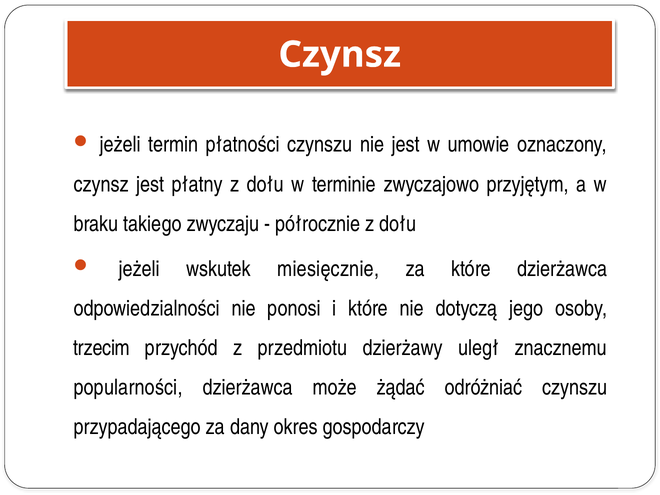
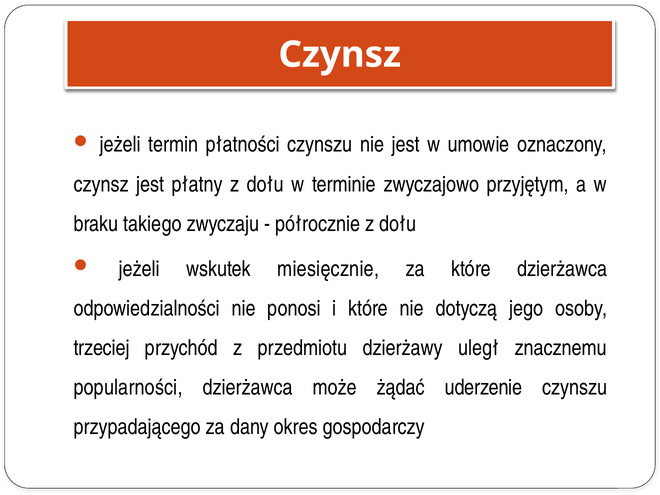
trzecim: trzecim -> trzeciej
odróżniać: odróżniać -> uderzenie
